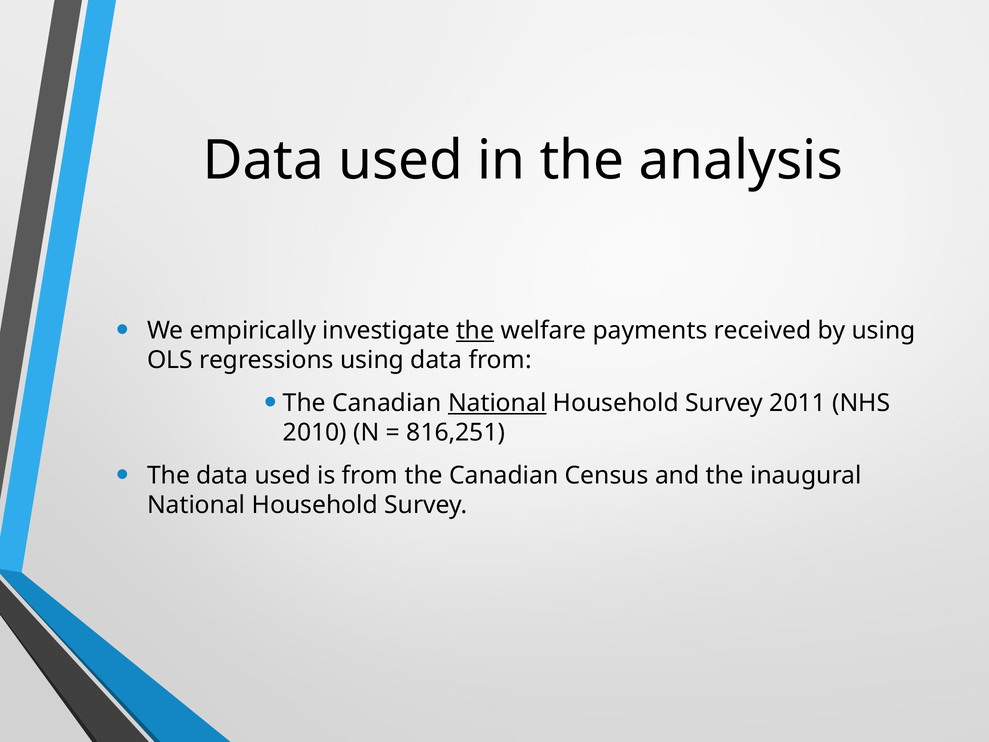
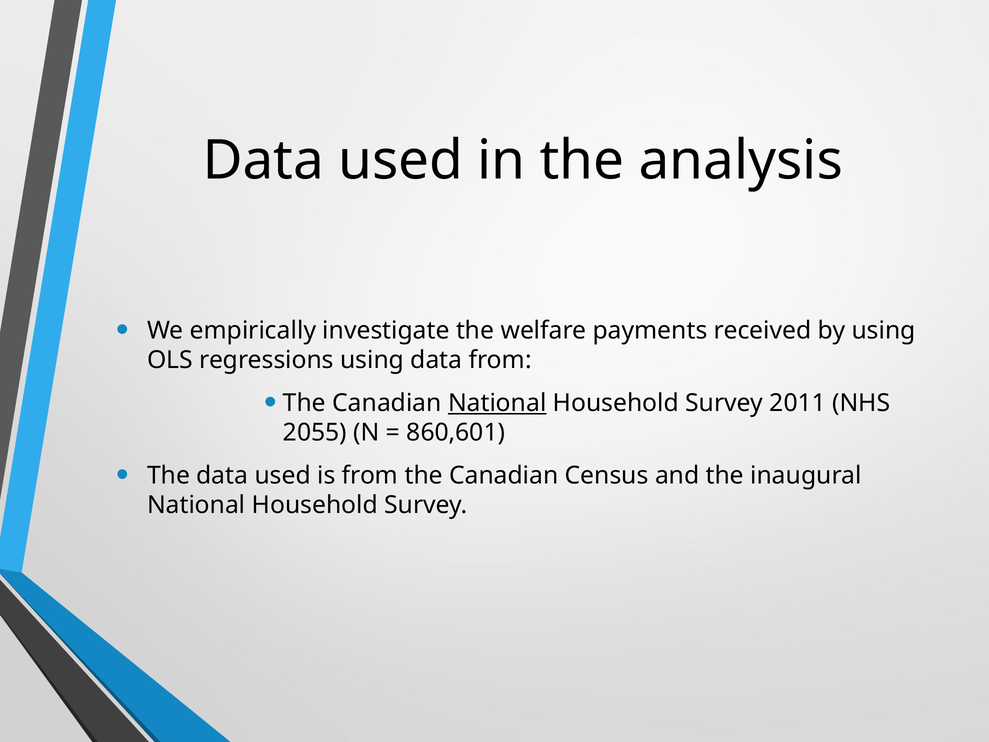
the at (475, 330) underline: present -> none
2010: 2010 -> 2055
816,251: 816,251 -> 860,601
